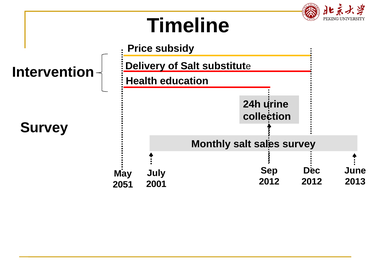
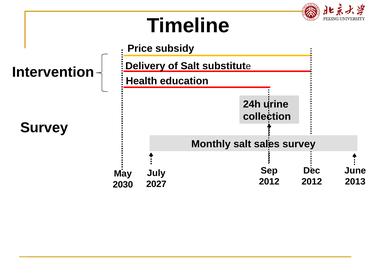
2001: 2001 -> 2027
2051: 2051 -> 2030
